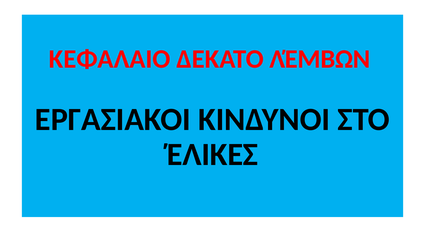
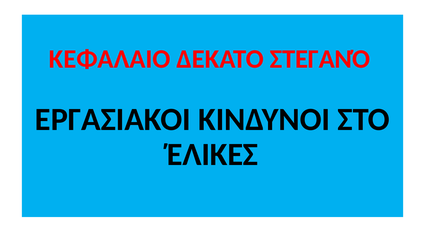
ΛΈΜΒΩΝ: ΛΈΜΒΩΝ -> ΣΤΕΓΑΝΌ
